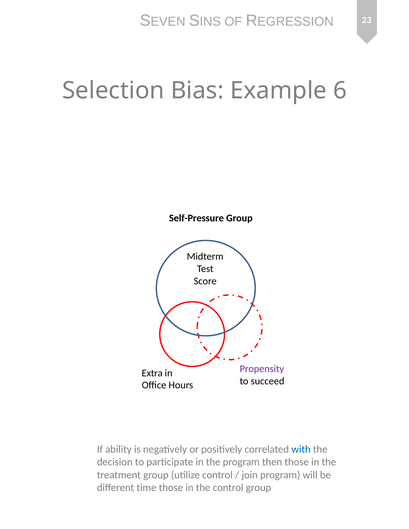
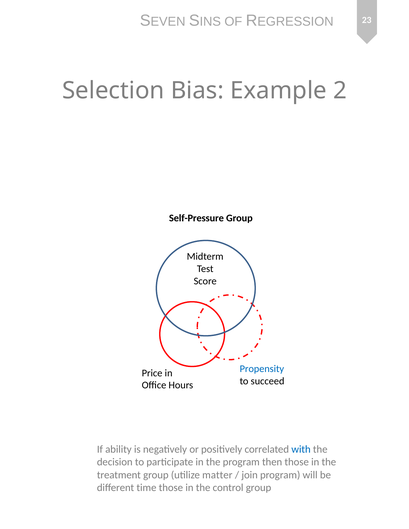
6: 6 -> 2
Propensity colour: purple -> blue
Extra: Extra -> Price
utilize control: control -> matter
